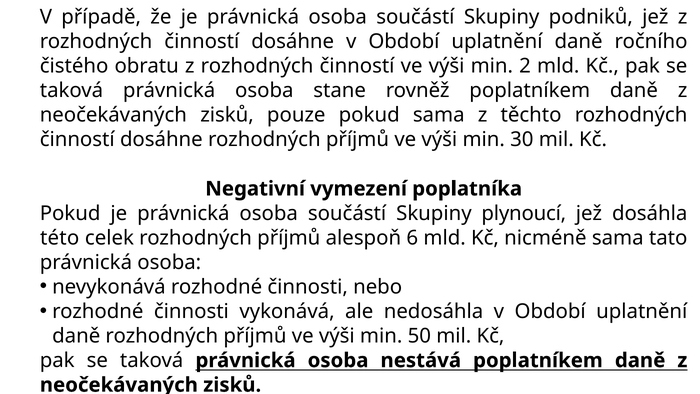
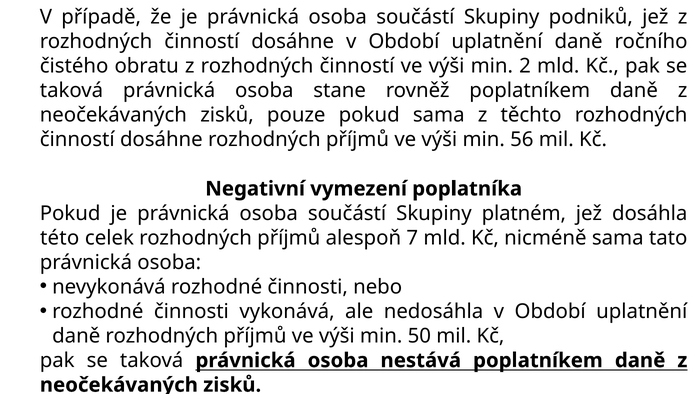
30: 30 -> 56
plynoucí: plynoucí -> platném
6: 6 -> 7
